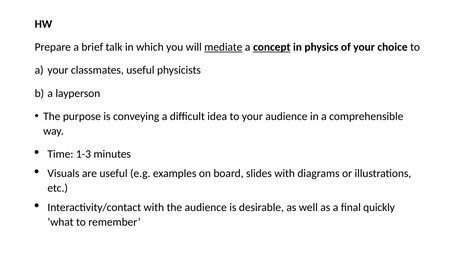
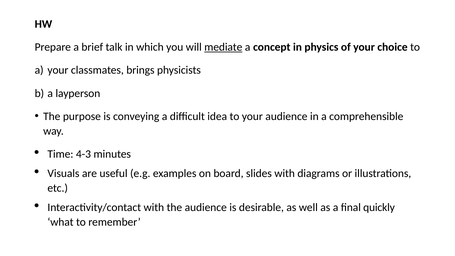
concept underline: present -> none
classmates useful: useful -> brings
1-3: 1-3 -> 4-3
